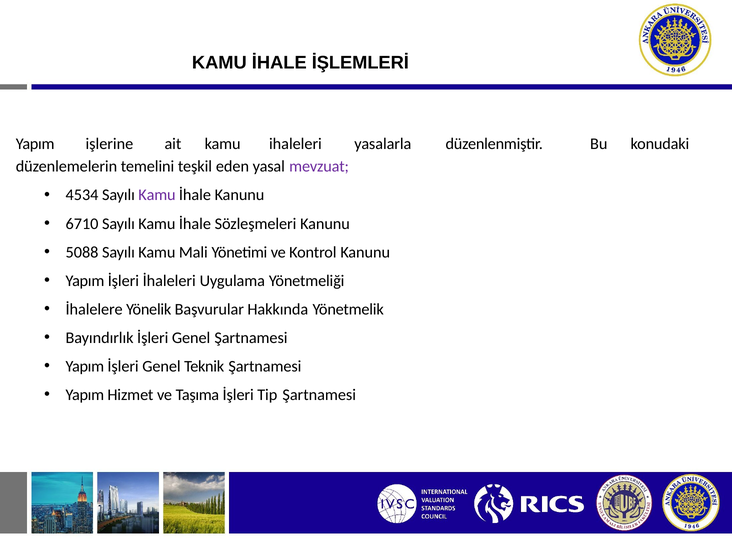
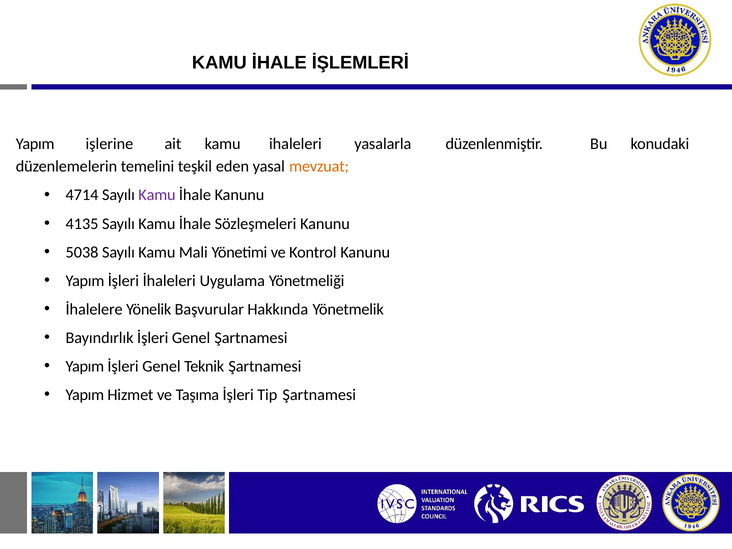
mevzuat colour: purple -> orange
4534: 4534 -> 4714
6710: 6710 -> 4135
5088: 5088 -> 5038
